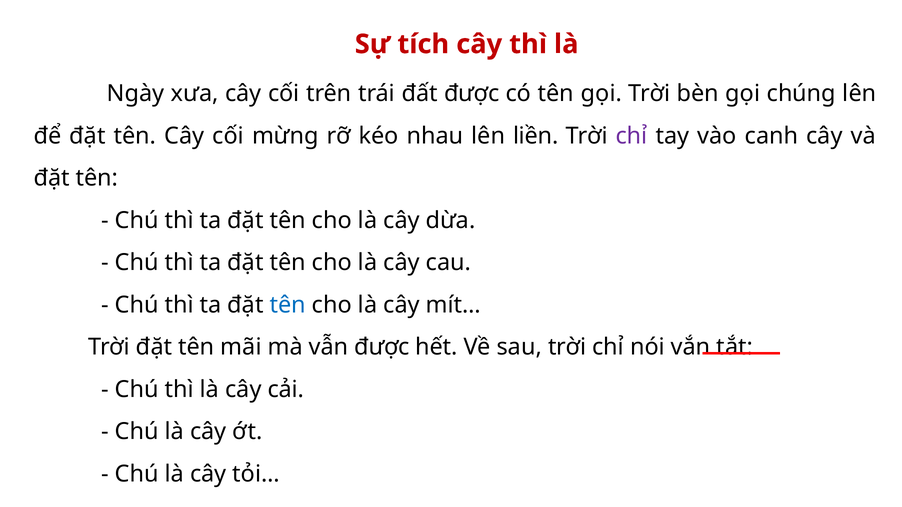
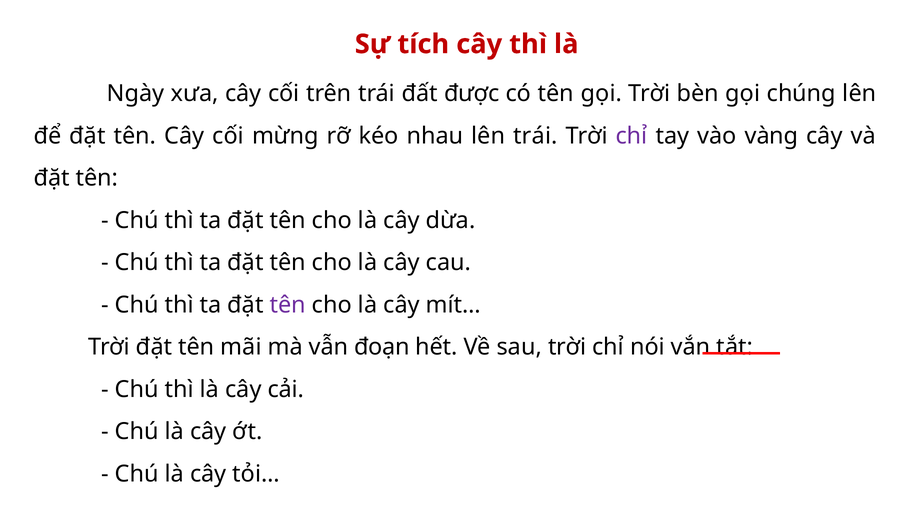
lên liền: liền -> trái
canh: canh -> vàng
tên at (288, 305) colour: blue -> purple
vẫn được: được -> đoạn
